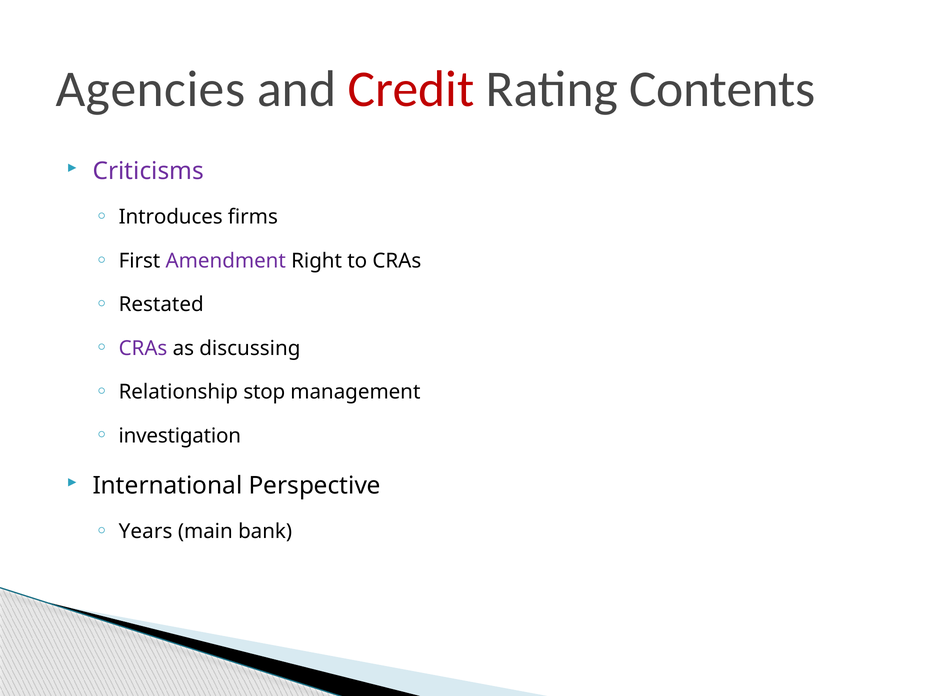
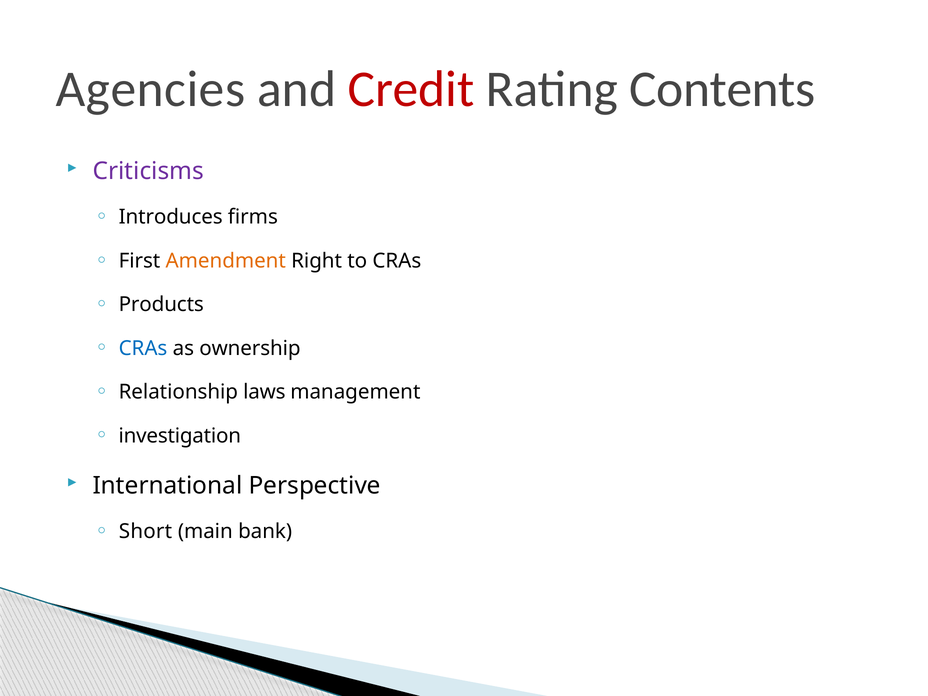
Amendment colour: purple -> orange
Restated: Restated -> Products
CRAs at (143, 348) colour: purple -> blue
discussing: discussing -> ownership
stop: stop -> laws
Years: Years -> Short
